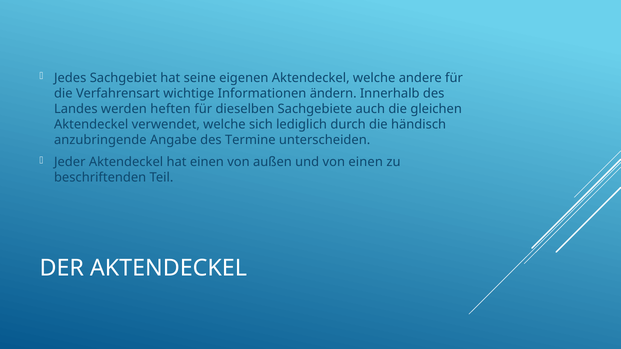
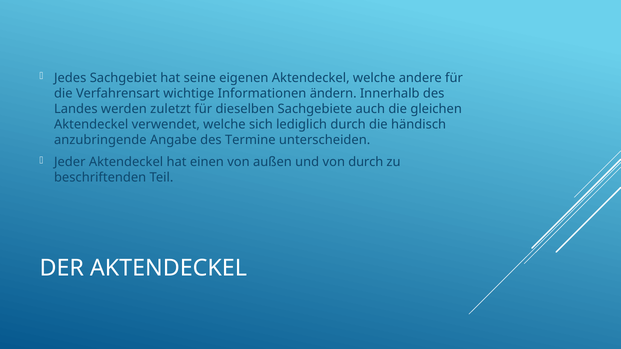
heften: heften -> zuletzt
von einen: einen -> durch
